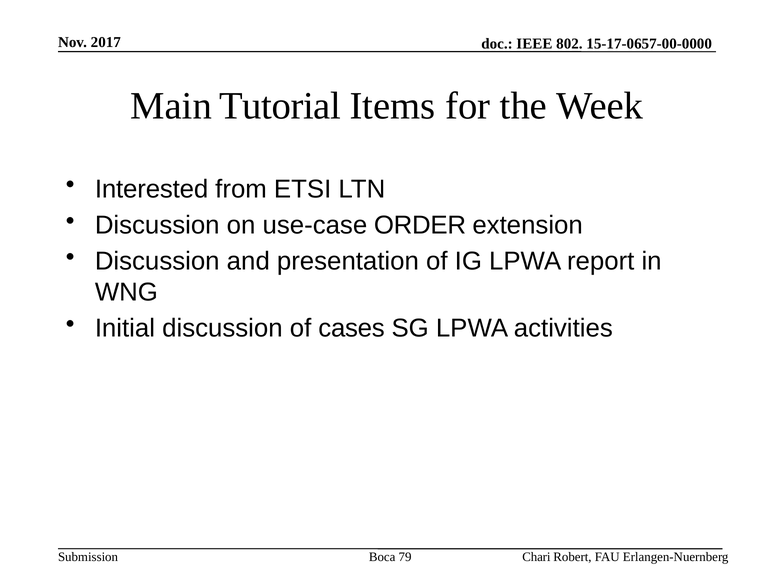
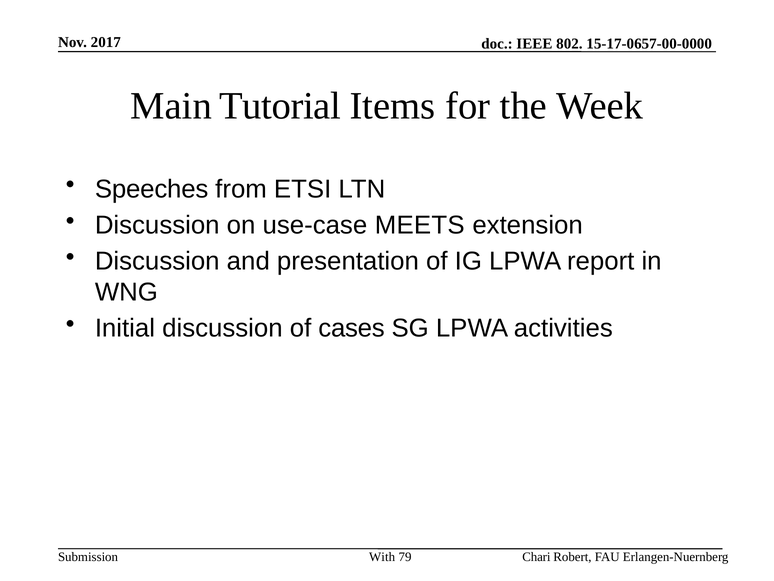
Interested: Interested -> Speeches
ORDER: ORDER -> MEETS
Boca: Boca -> With
